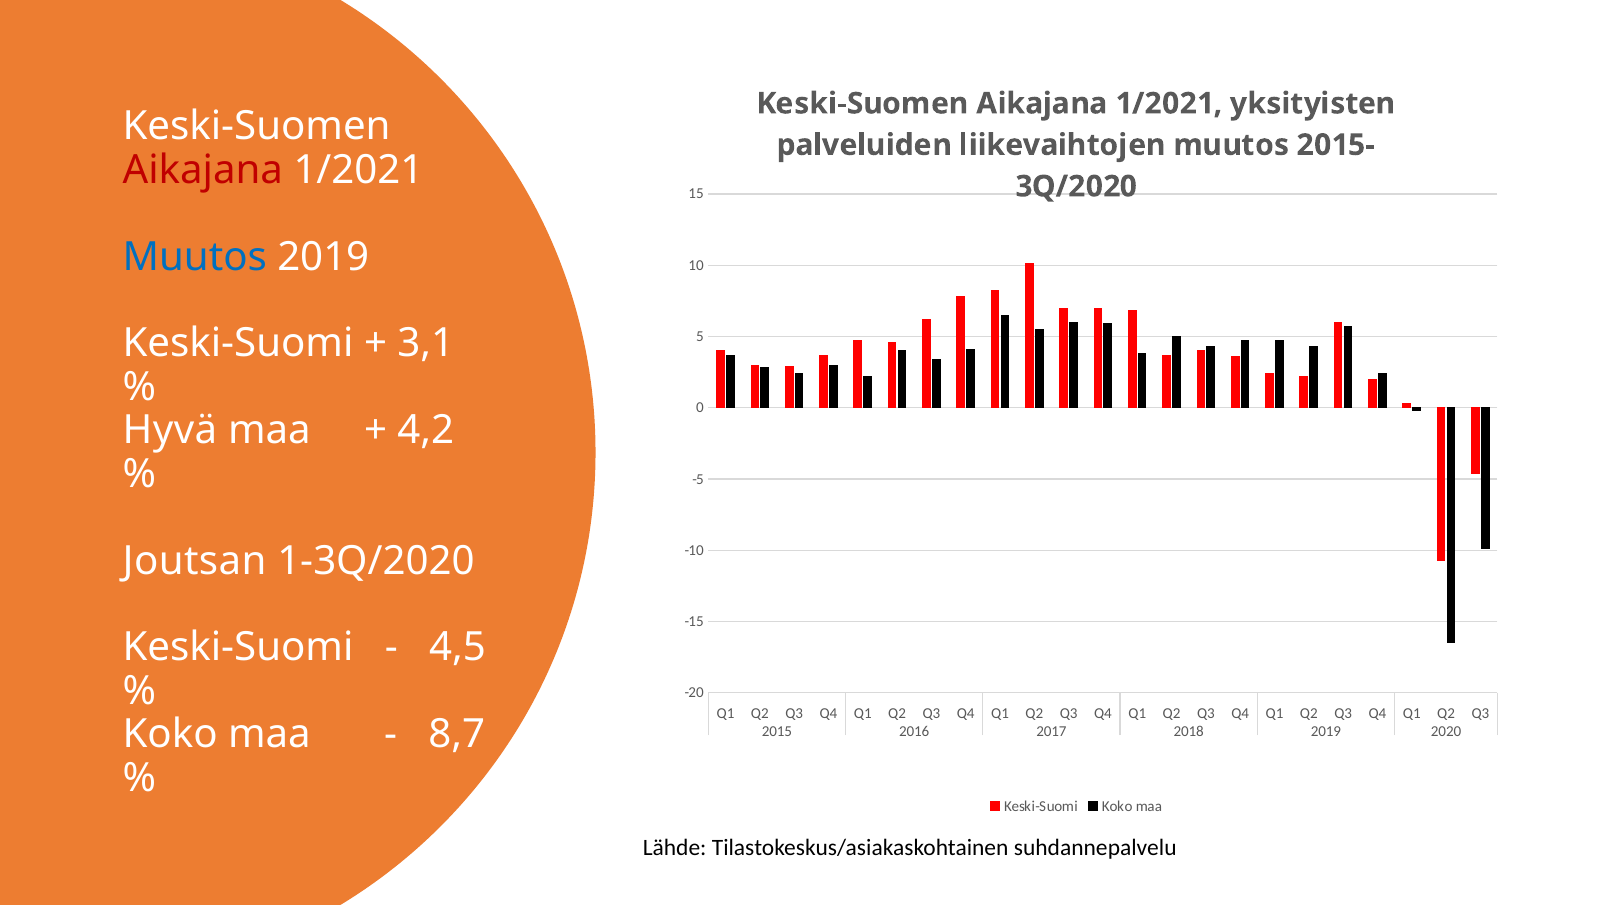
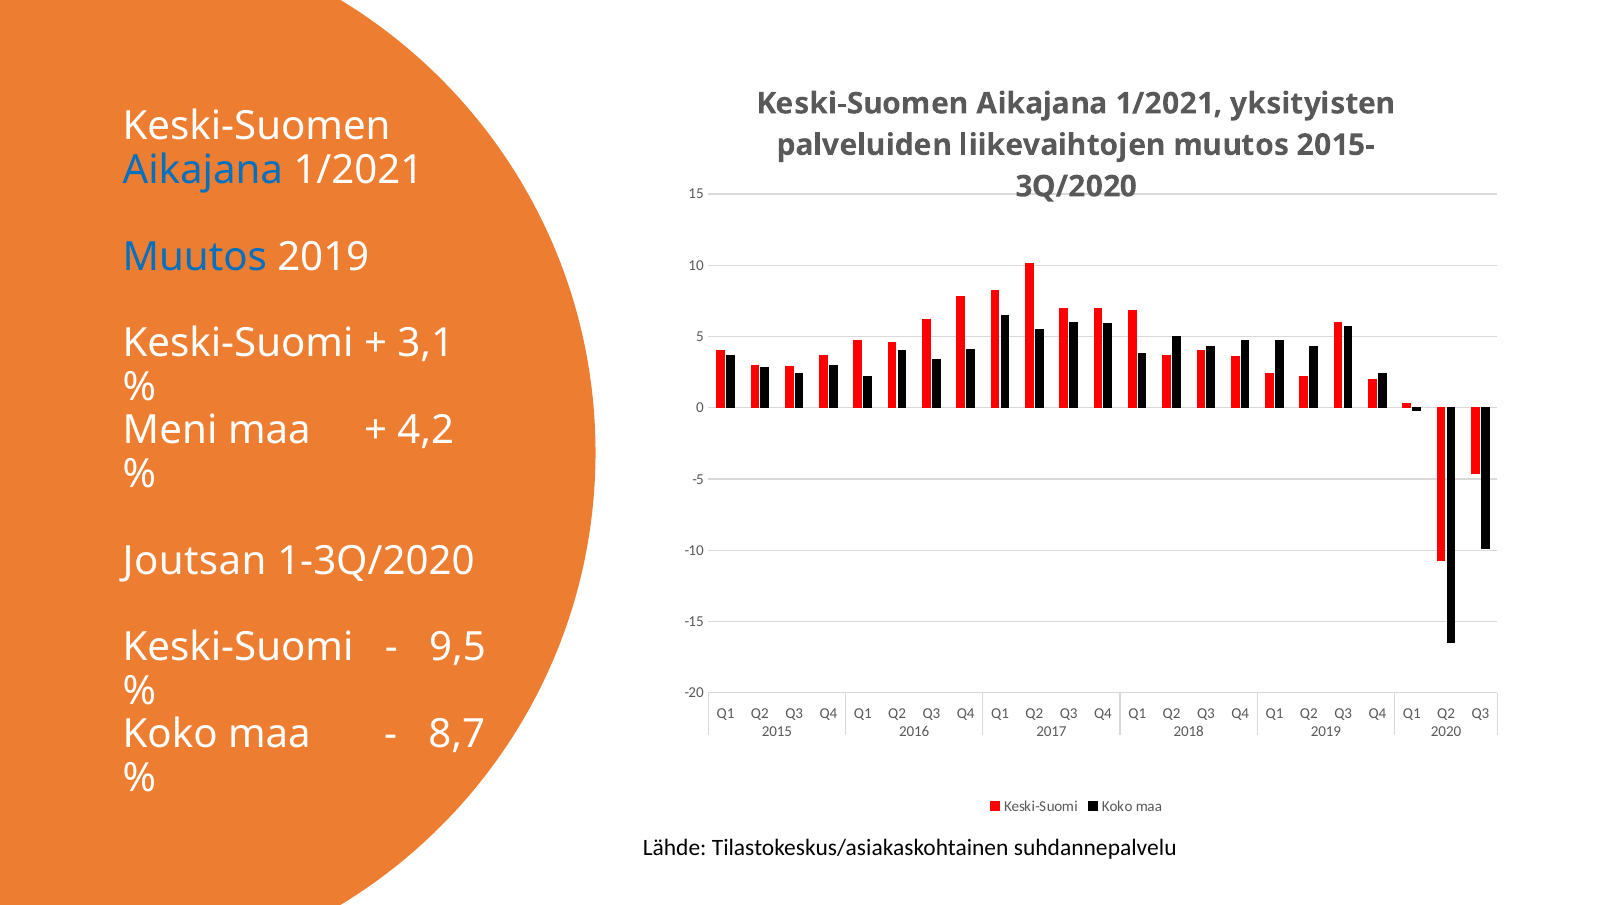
Aikajana at (203, 170) colour: red -> blue
Hyvä: Hyvä -> Meni
4,5: 4,5 -> 9,5
